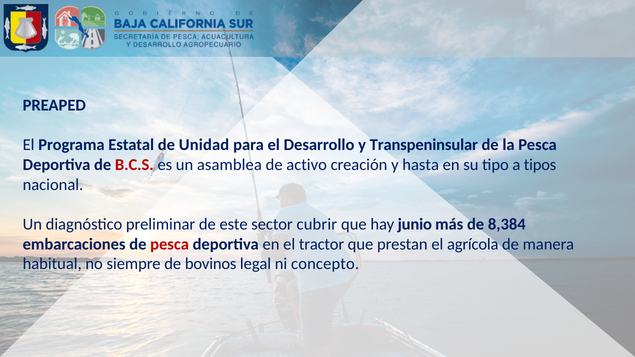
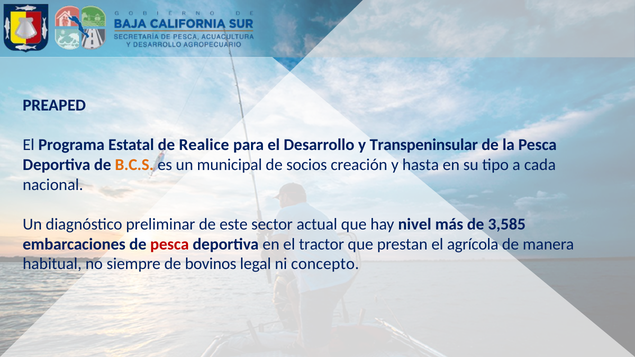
Unidad: Unidad -> Realice
B.C.S colour: red -> orange
asamblea: asamblea -> municipal
activo: activo -> socios
tipos: tipos -> cada
cubrir: cubrir -> actual
junio: junio -> nivel
8,384: 8,384 -> 3,585
